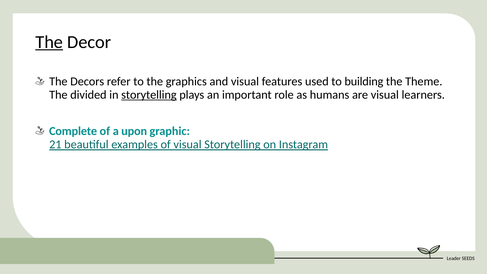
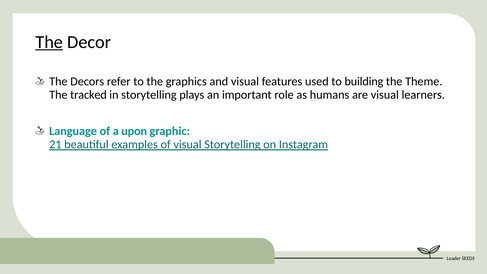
divided: divided -> tracked
storytelling at (149, 95) underline: present -> none
Complete: Complete -> Language
